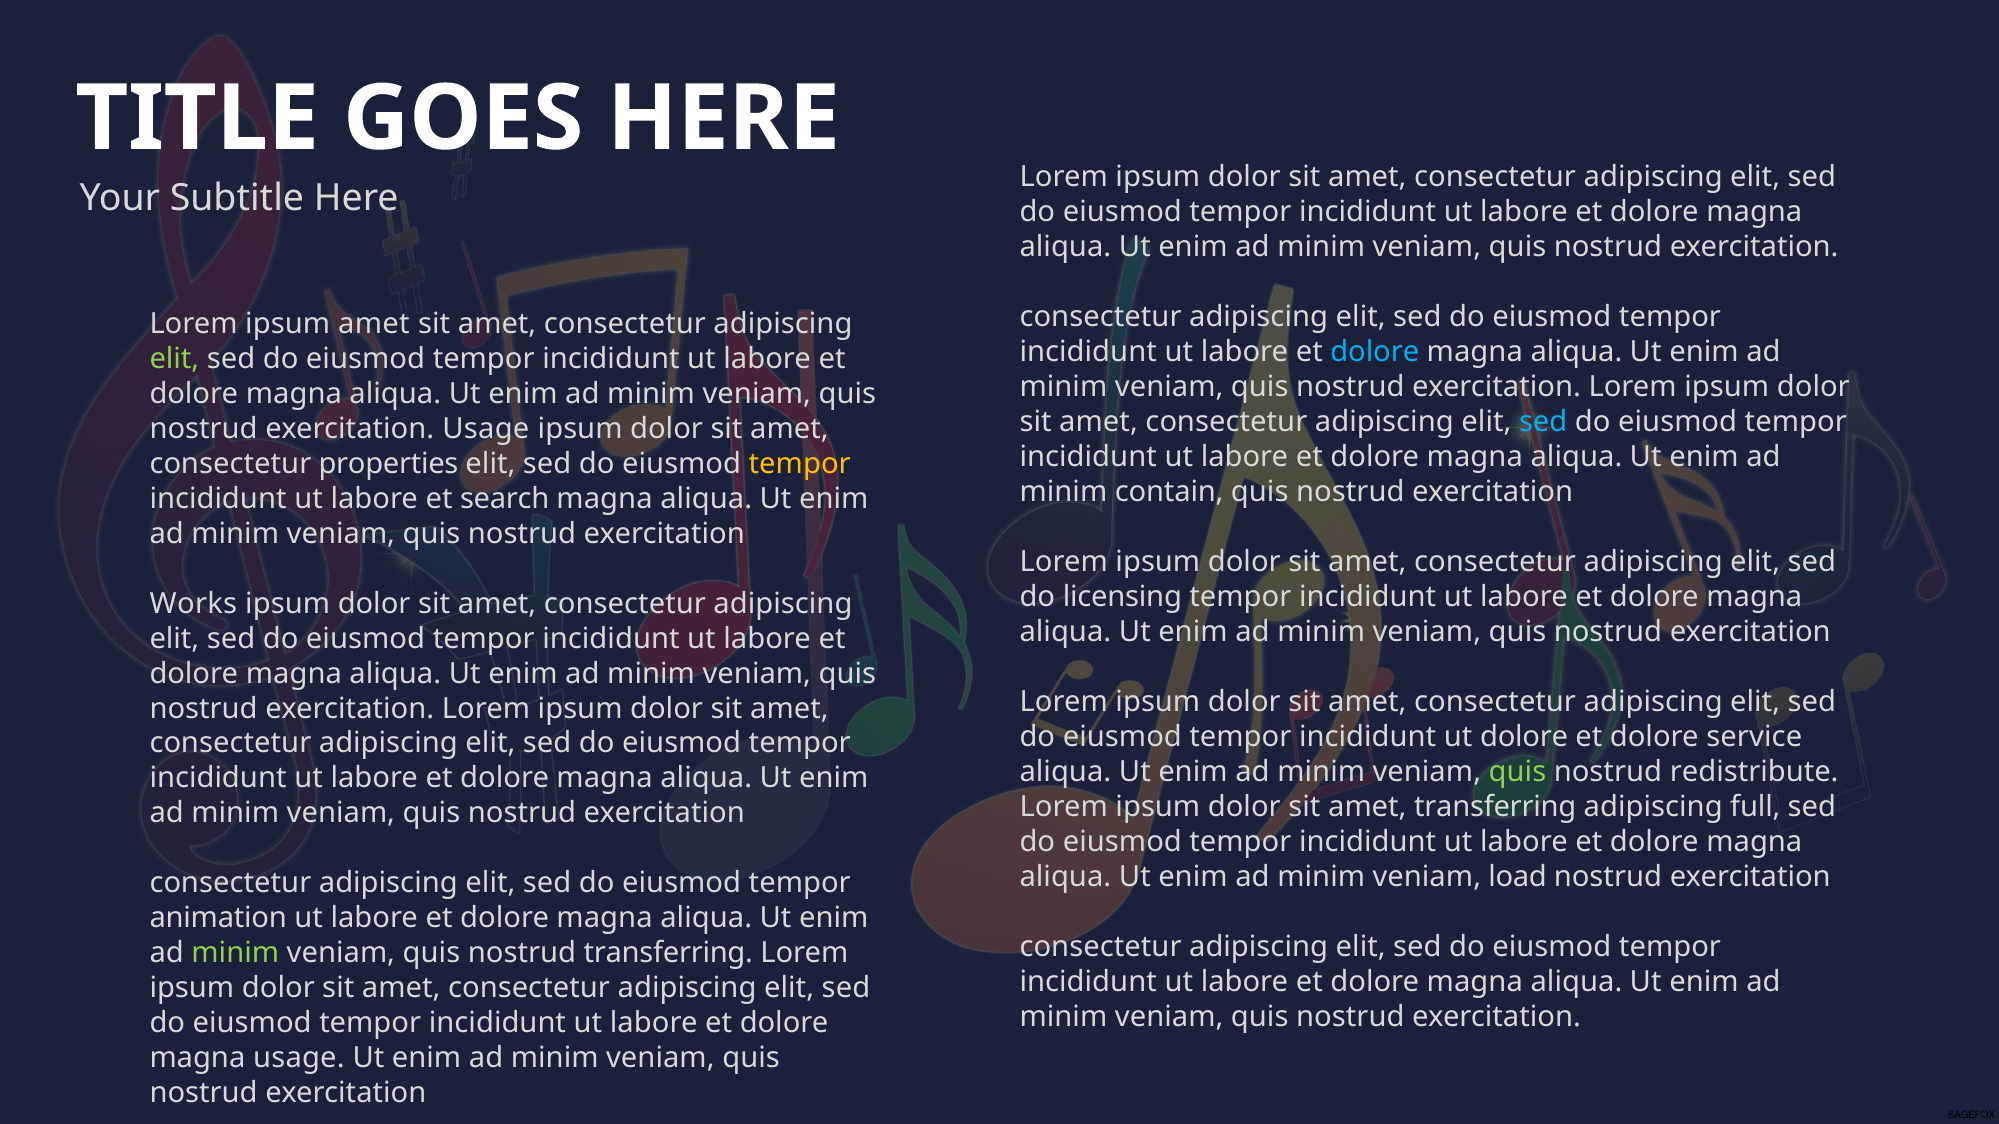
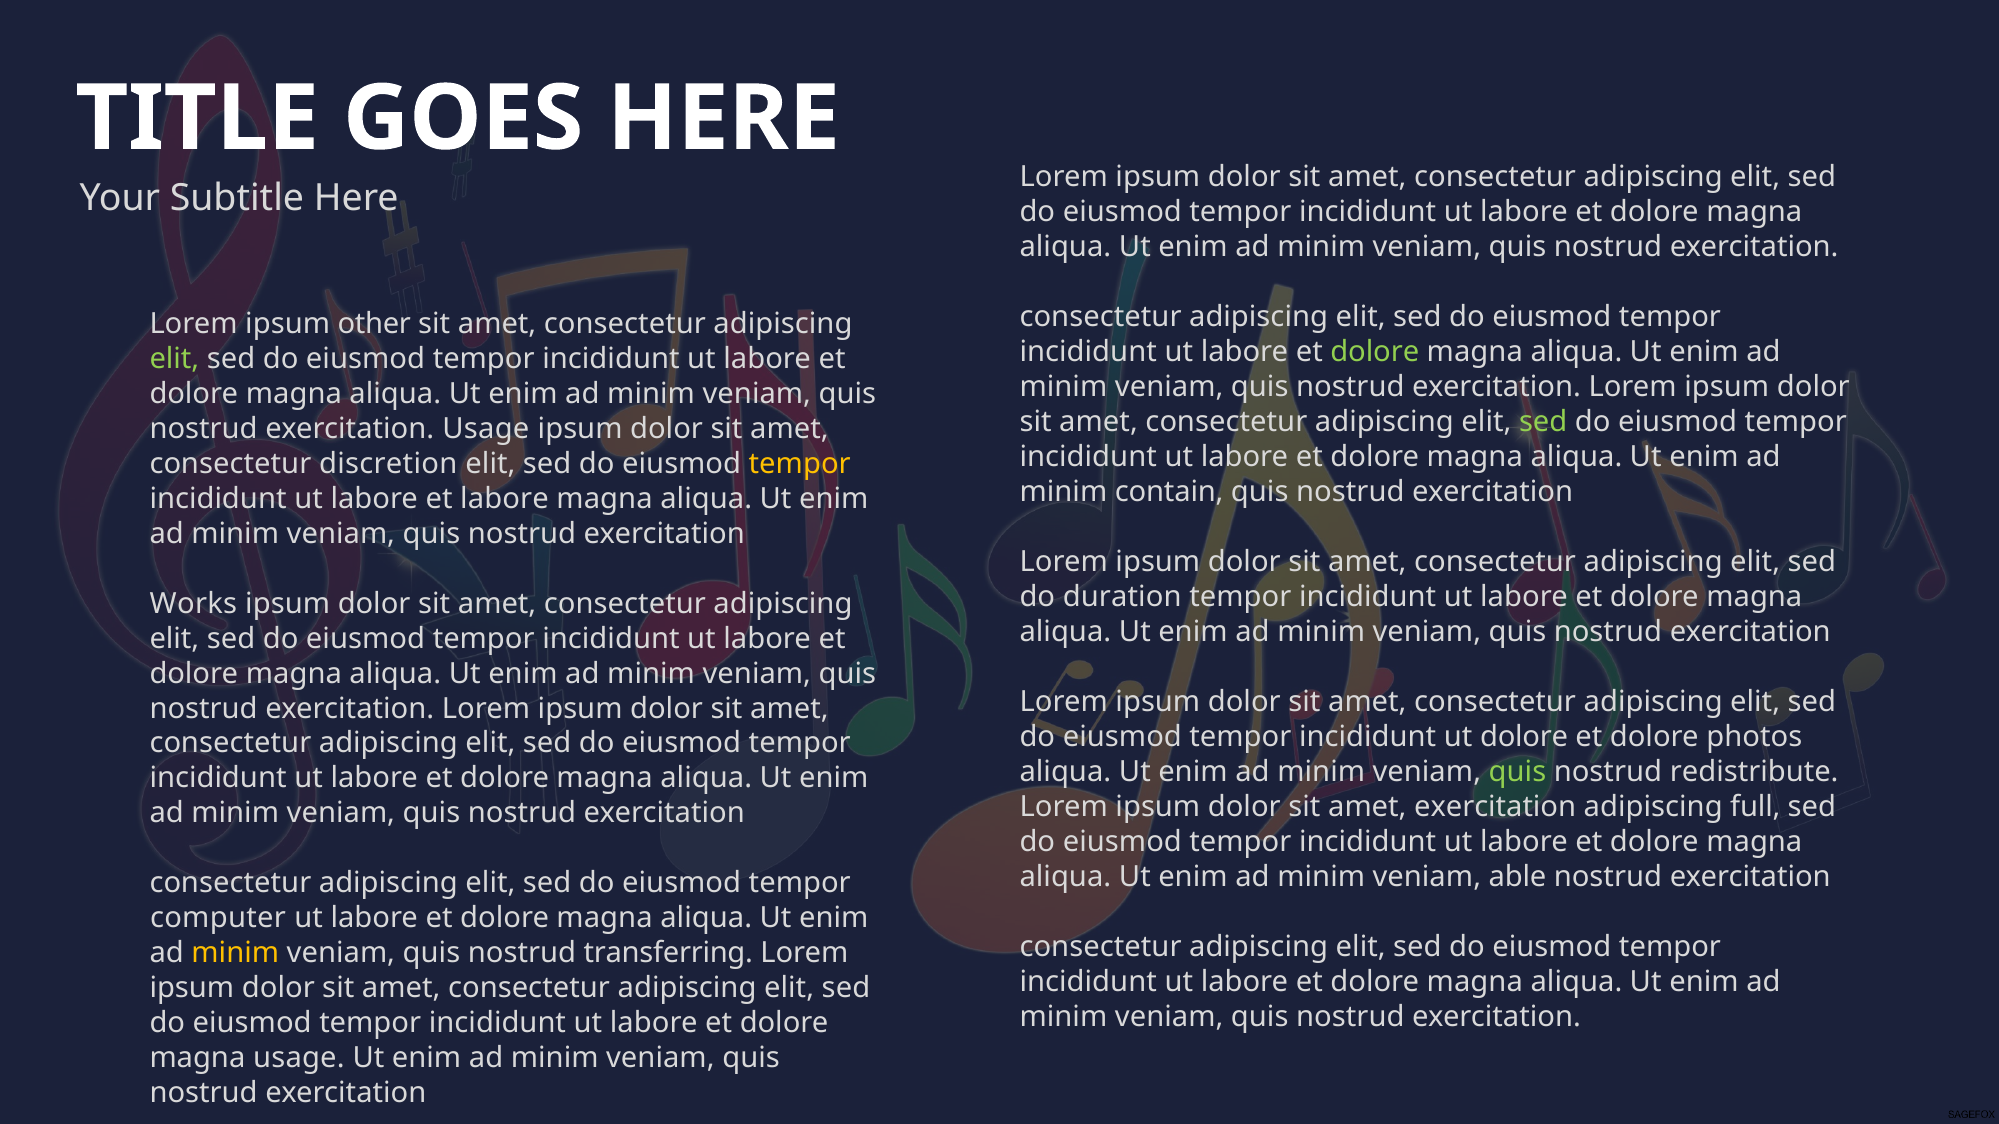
ipsum amet: amet -> other
dolore at (1375, 352) colour: light blue -> light green
sed at (1543, 422) colour: light blue -> light green
properties: properties -> discretion
et search: search -> labore
licensing: licensing -> duration
service: service -> photos
amet transferring: transferring -> exercitation
load: load -> able
animation: animation -> computer
minim at (235, 954) colour: light green -> yellow
